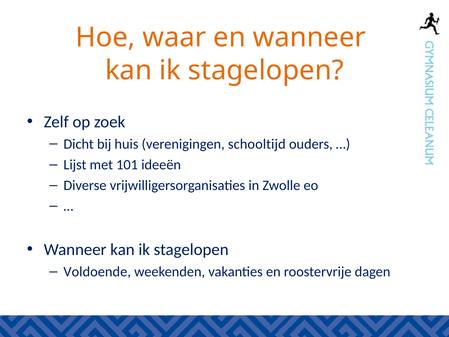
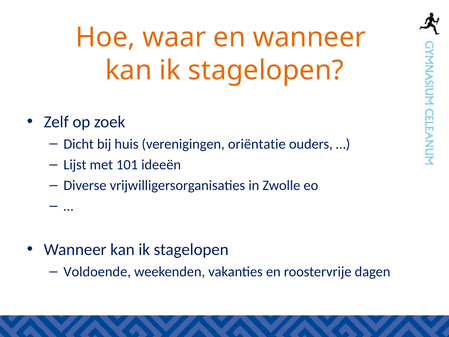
schooltijd: schooltijd -> oriëntatie
